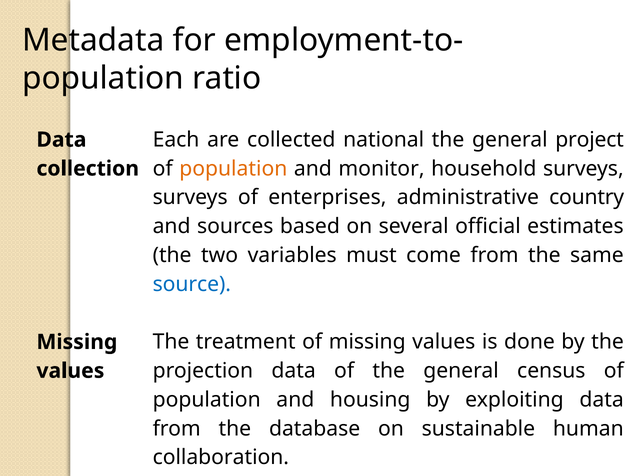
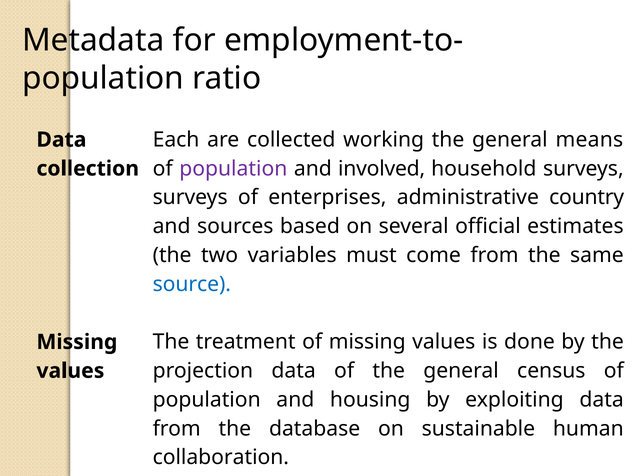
national: national -> working
project: project -> means
population at (233, 168) colour: orange -> purple
monitor: monitor -> involved
